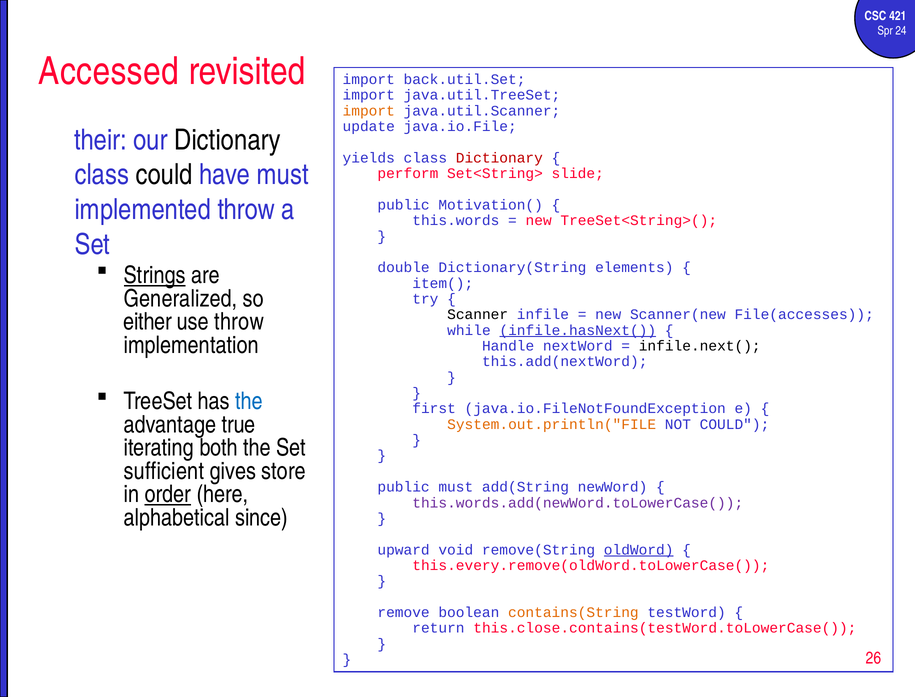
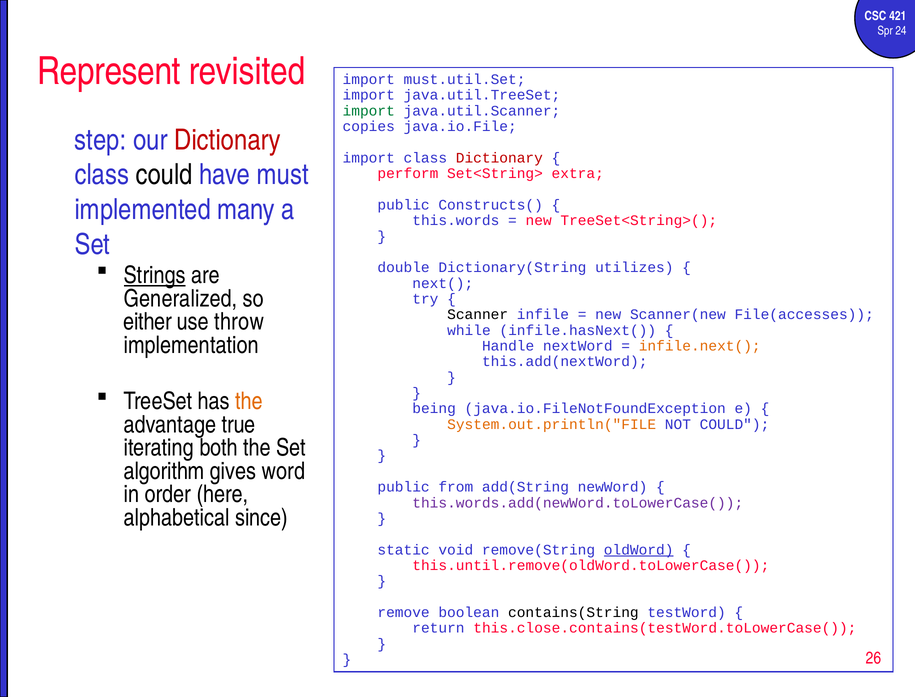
Accessed: Accessed -> Represent
back.util.Set: back.util.Set -> must.util.Set
import at (369, 111) colour: orange -> green
update: update -> copies
their: their -> step
Dictionary at (228, 140) colour: black -> red
yields at (369, 158): yields -> import
slide: slide -> extra
implemented throw: throw -> many
Motivation(: Motivation( -> Constructs(
elements: elements -> utilizes
item(: item( -> next(
infile.hasNext( underline: present -> none
infile.next( colour: black -> orange
the at (249, 401) colour: blue -> orange
first: first -> being
sufficient: sufficient -> algorithm
store: store -> word
public must: must -> from
order underline: present -> none
upward: upward -> static
this.every.remove(oldWord.toLowerCase(: this.every.remove(oldWord.toLowerCase( -> this.until.remove(oldWord.toLowerCase(
contains(String colour: orange -> black
